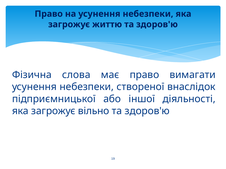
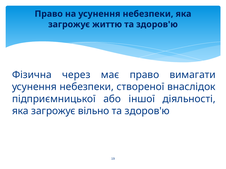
слова: слова -> через
